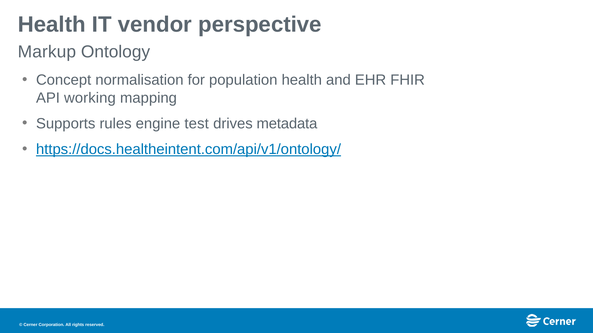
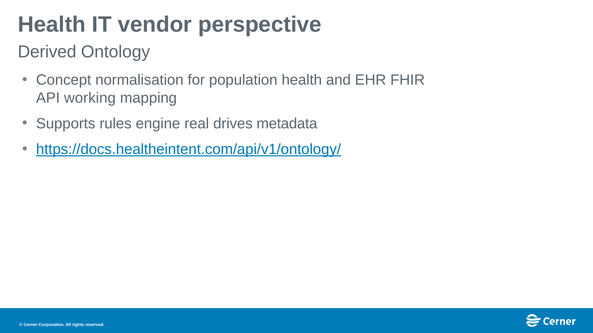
Markup: Markup -> Derived
test: test -> real
